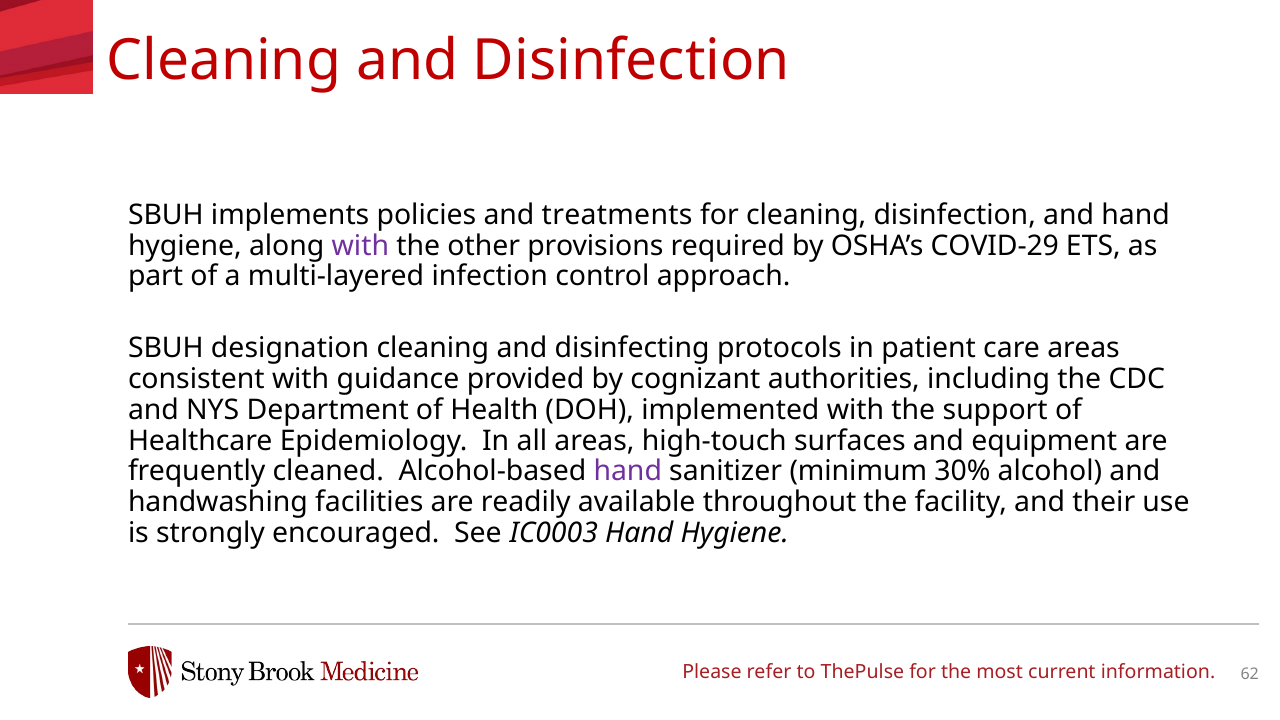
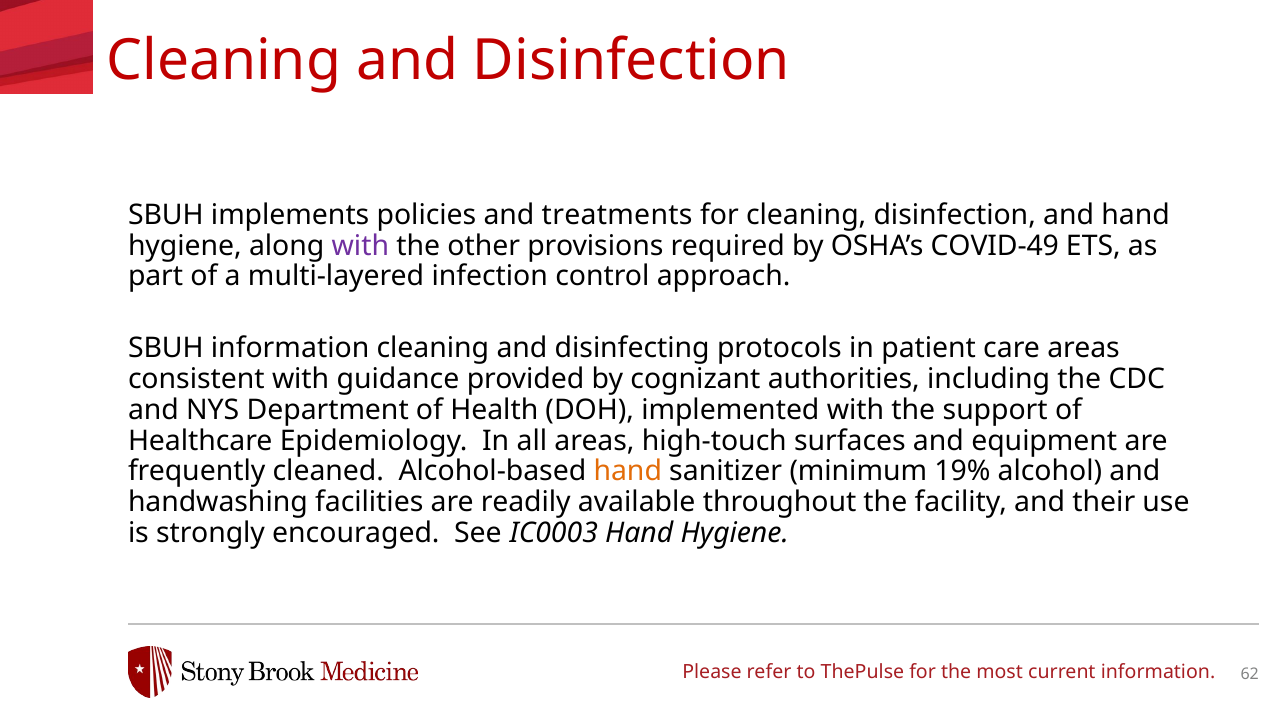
COVID-29: COVID-29 -> COVID-49
SBUH designation: designation -> information
hand at (628, 471) colour: purple -> orange
30%: 30% -> 19%
